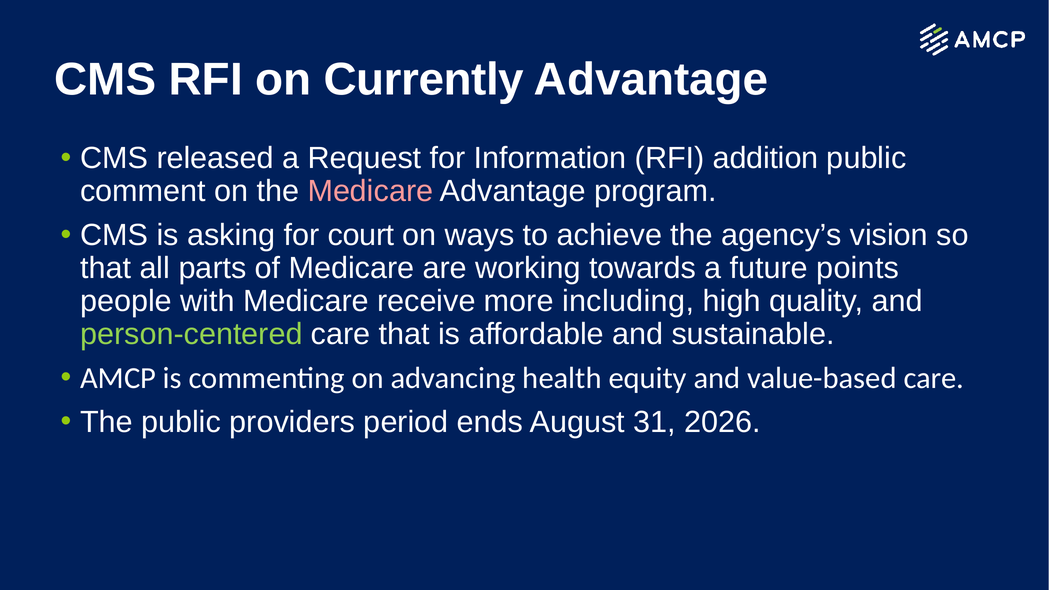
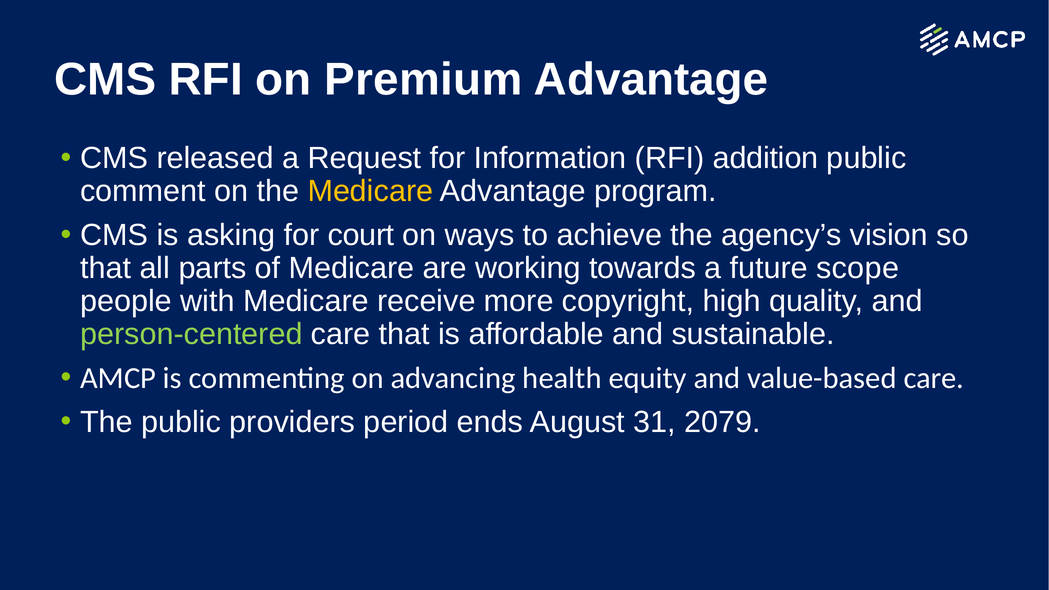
Currently: Currently -> Premium
Medicare at (370, 191) colour: pink -> yellow
points: points -> scope
including: including -> copyright
2026: 2026 -> 2079
